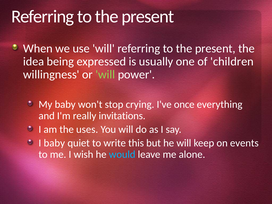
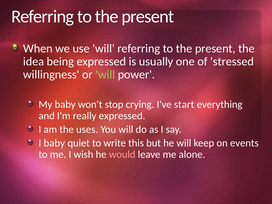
children: children -> stressed
once: once -> start
really invitations: invitations -> expressed
would colour: light blue -> pink
